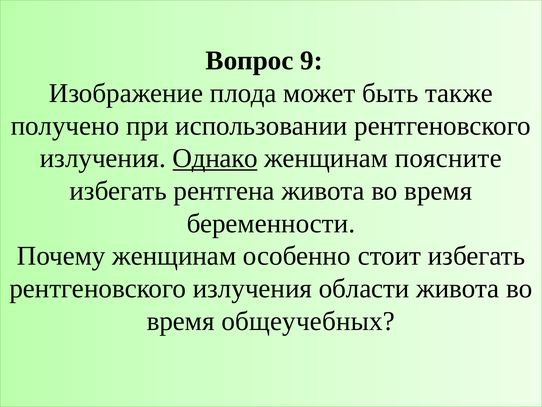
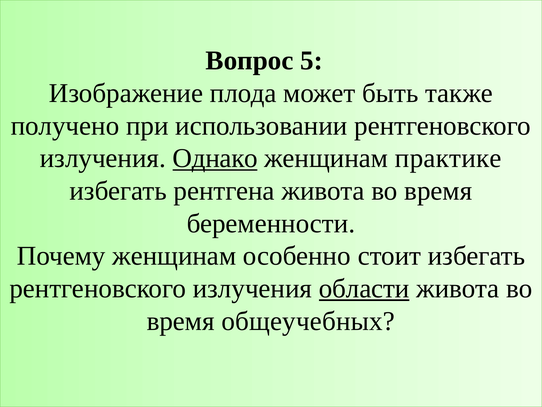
9: 9 -> 5
поясните: поясните -> практике
области underline: none -> present
